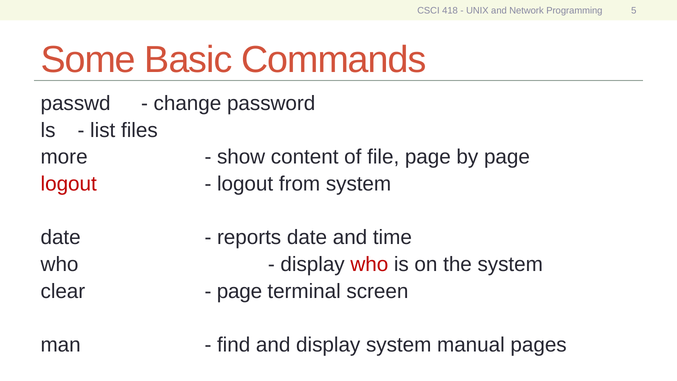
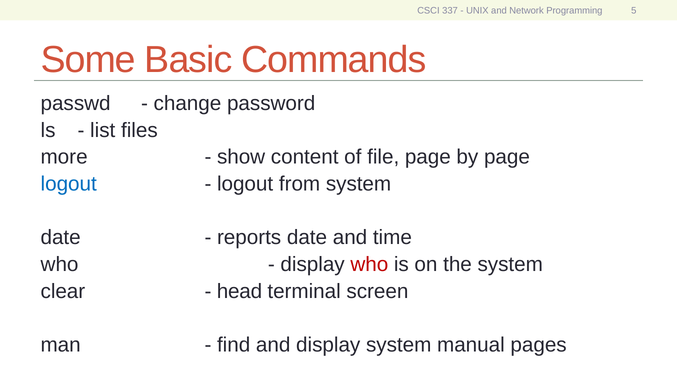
418: 418 -> 337
logout at (69, 184) colour: red -> blue
page at (239, 291): page -> head
